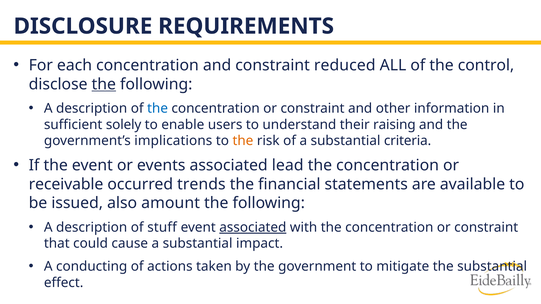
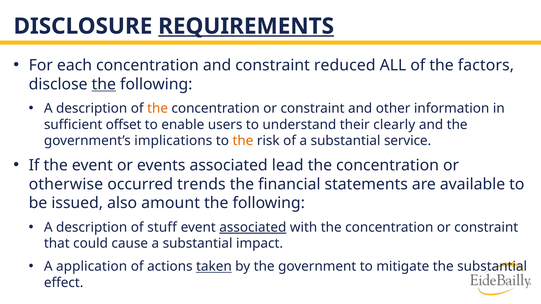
REQUIREMENTS underline: none -> present
control: control -> factors
the at (158, 108) colour: blue -> orange
solely: solely -> offset
raising: raising -> clearly
criteria: criteria -> service
receivable: receivable -> otherwise
conducting: conducting -> application
taken underline: none -> present
